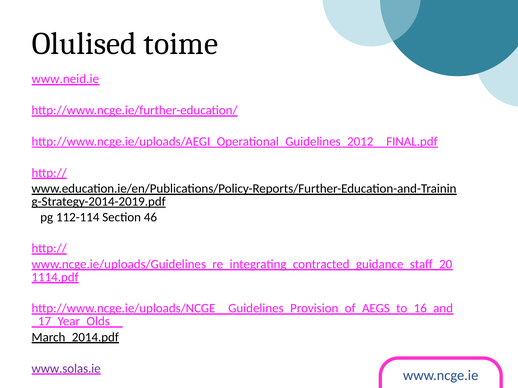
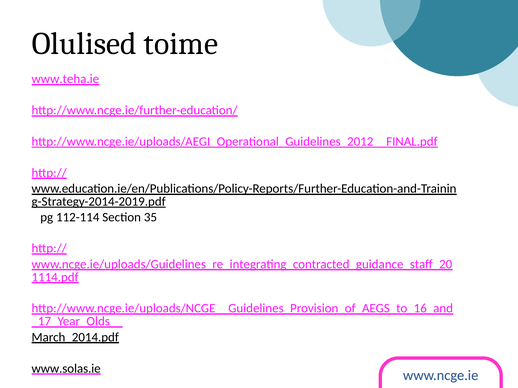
www.neid.ie: www.neid.ie -> www.teha.ie
46: 46 -> 35
www.solas.ie colour: purple -> black
